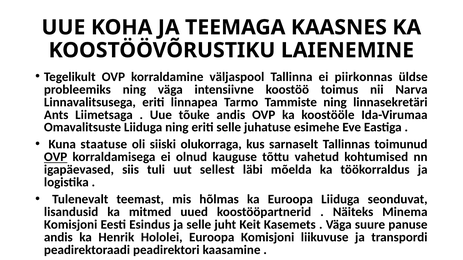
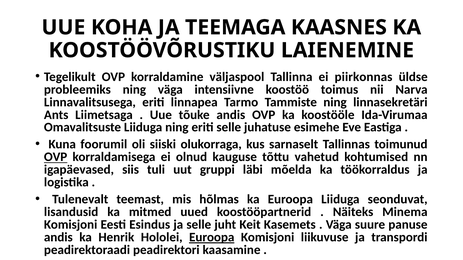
staatuse: staatuse -> foorumil
sellest: sellest -> gruppi
Euroopa at (212, 238) underline: none -> present
